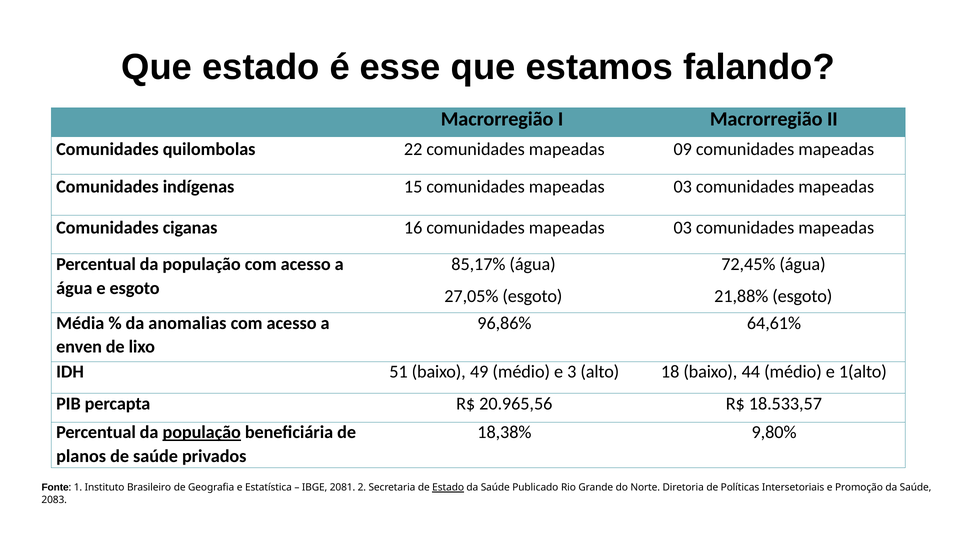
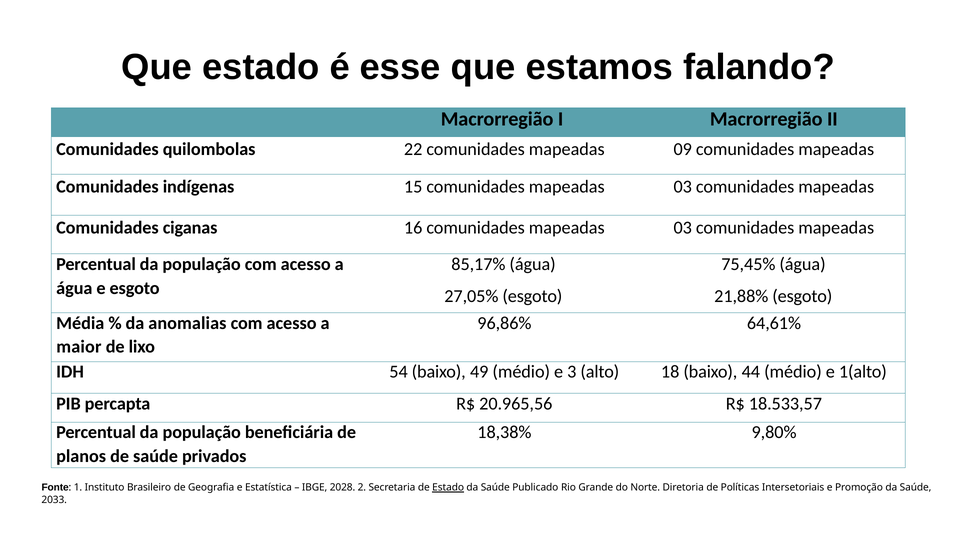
72,45%: 72,45% -> 75,45%
enven: enven -> maior
51: 51 -> 54
população at (202, 433) underline: present -> none
2081: 2081 -> 2028
2083: 2083 -> 2033
